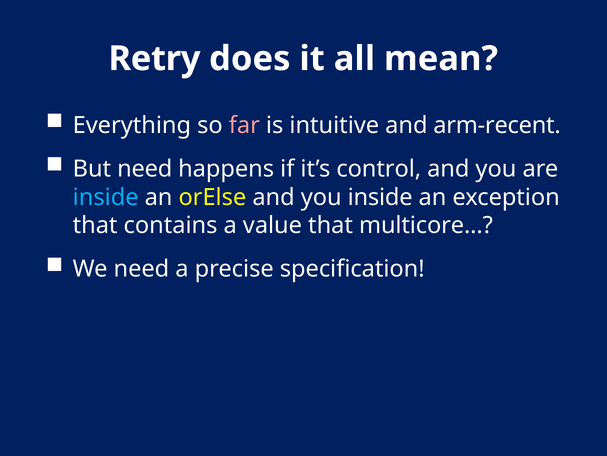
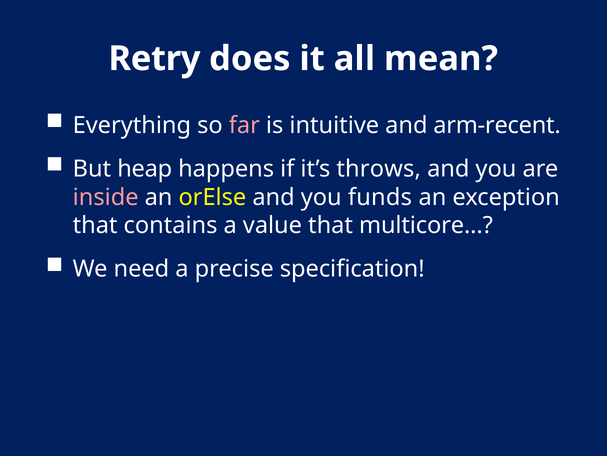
But need: need -> heap
control: control -> throws
inside at (106, 197) colour: light blue -> pink
you inside: inside -> funds
